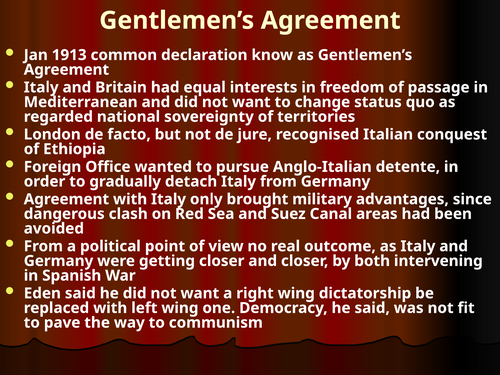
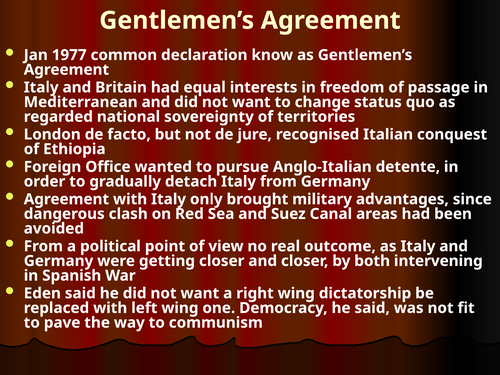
1913: 1913 -> 1977
